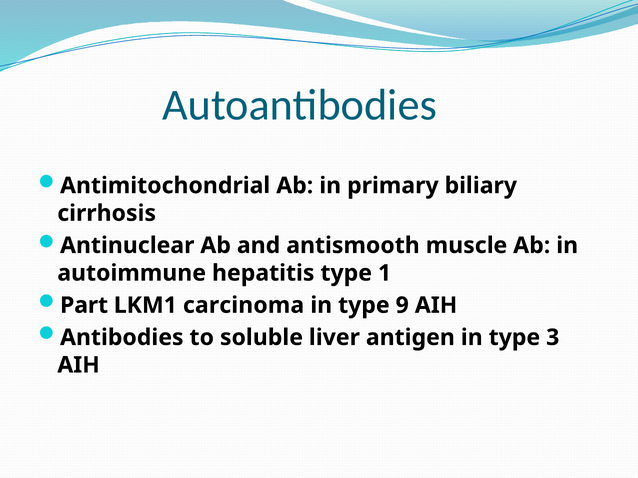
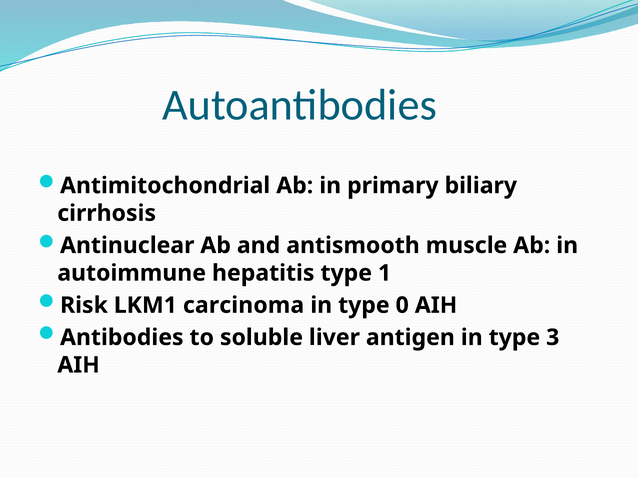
Part: Part -> Risk
9: 9 -> 0
